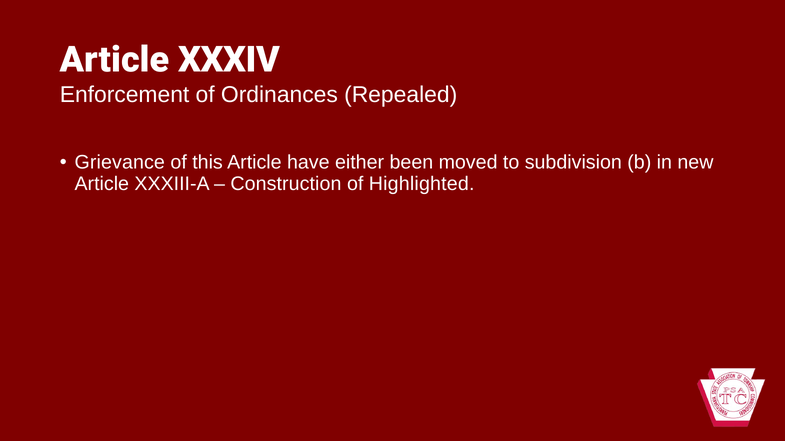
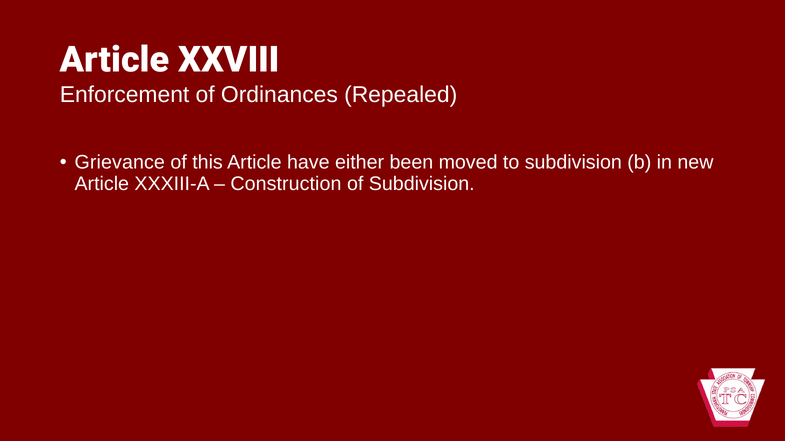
XXXIV: XXXIV -> XXVIII
of Highlighted: Highlighted -> Subdivision
